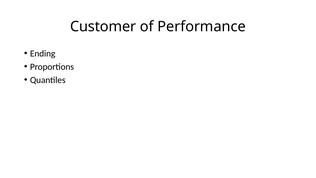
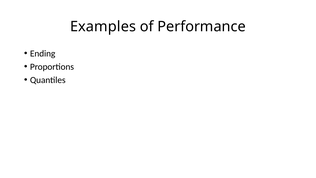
Customer: Customer -> Examples
